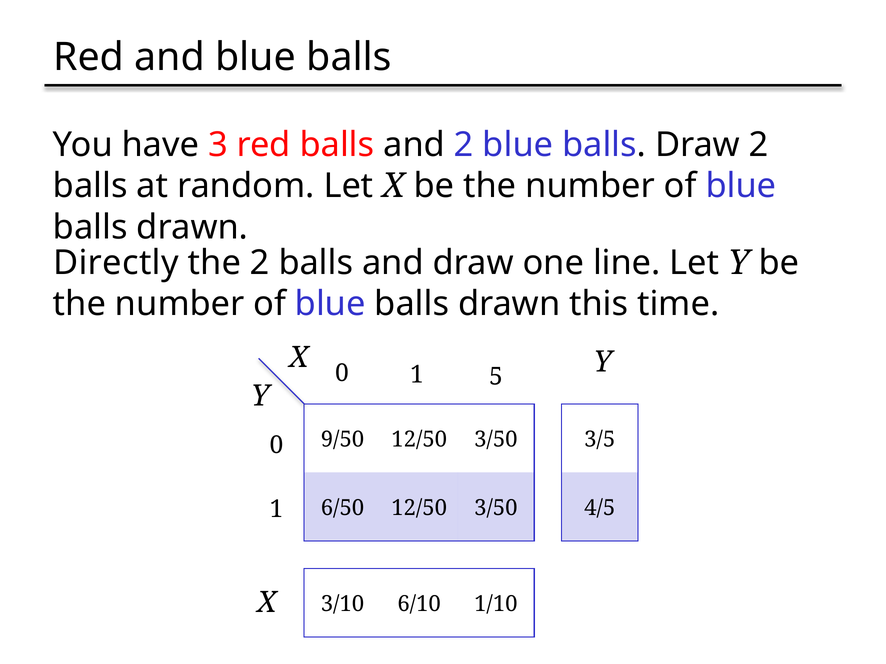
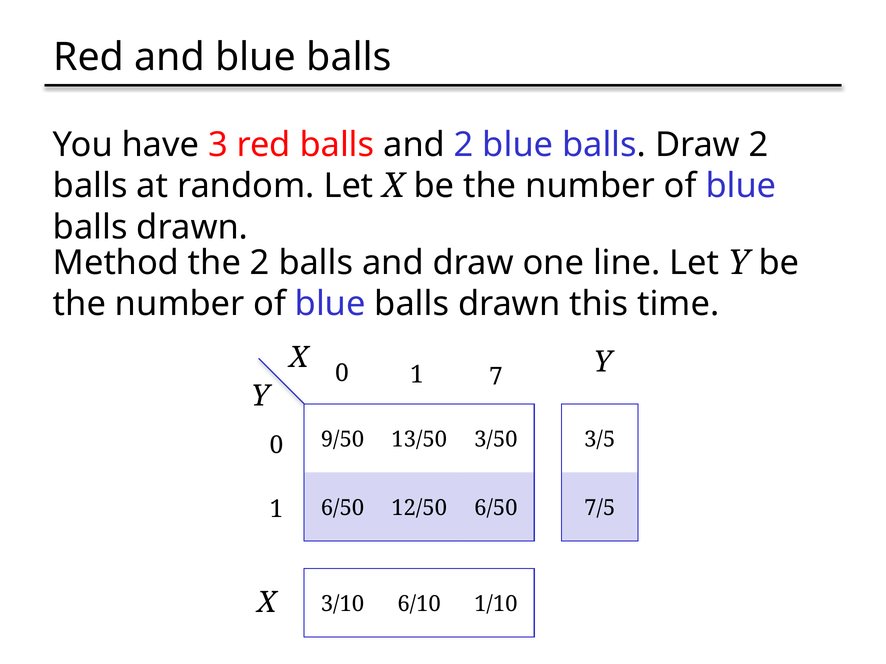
Directly: Directly -> Method
5: 5 -> 7
9/50 12/50: 12/50 -> 13/50
6/50 12/50 3/50: 3/50 -> 6/50
4/5: 4/5 -> 7/5
